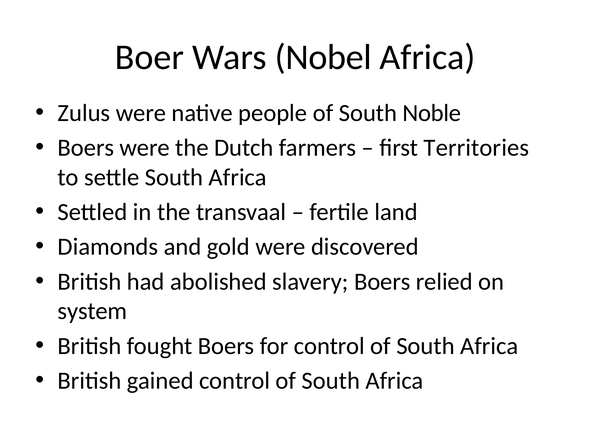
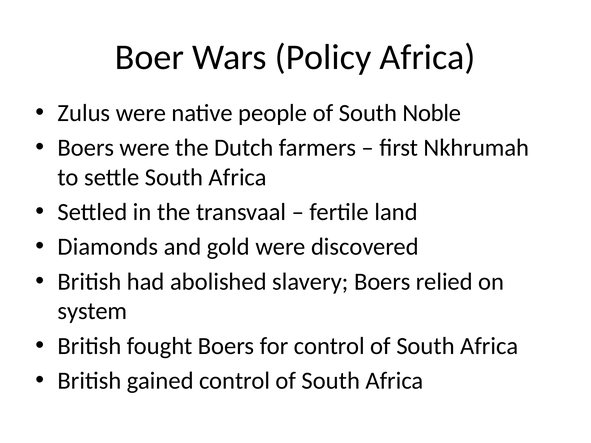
Nobel: Nobel -> Policy
Territories: Territories -> Nkhrumah
